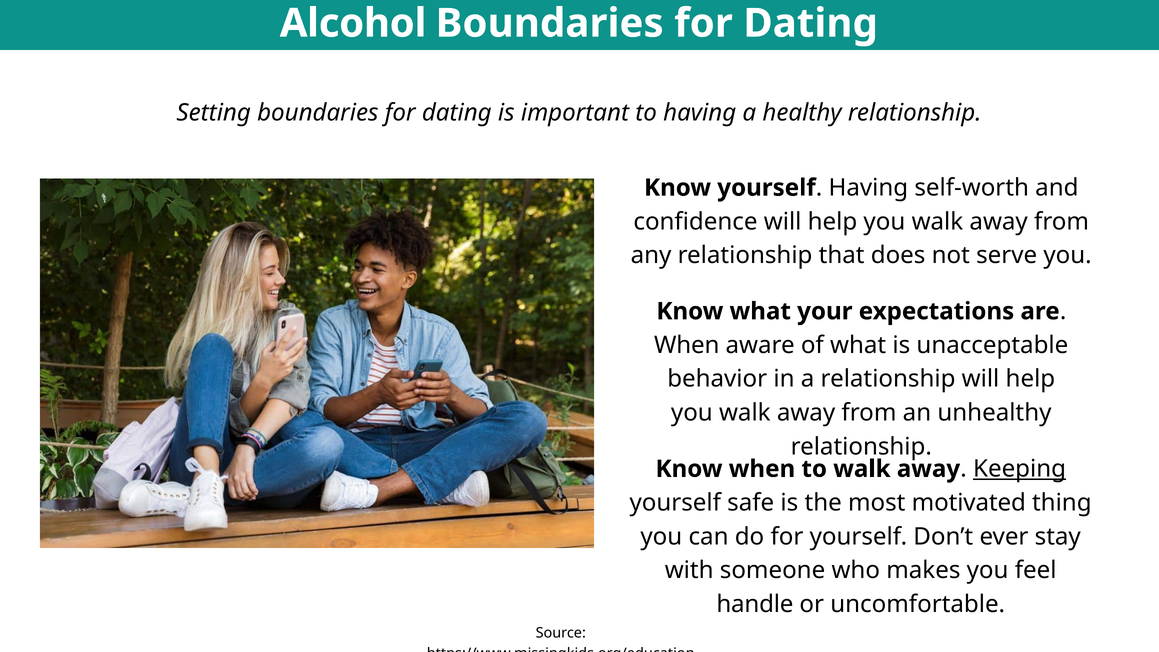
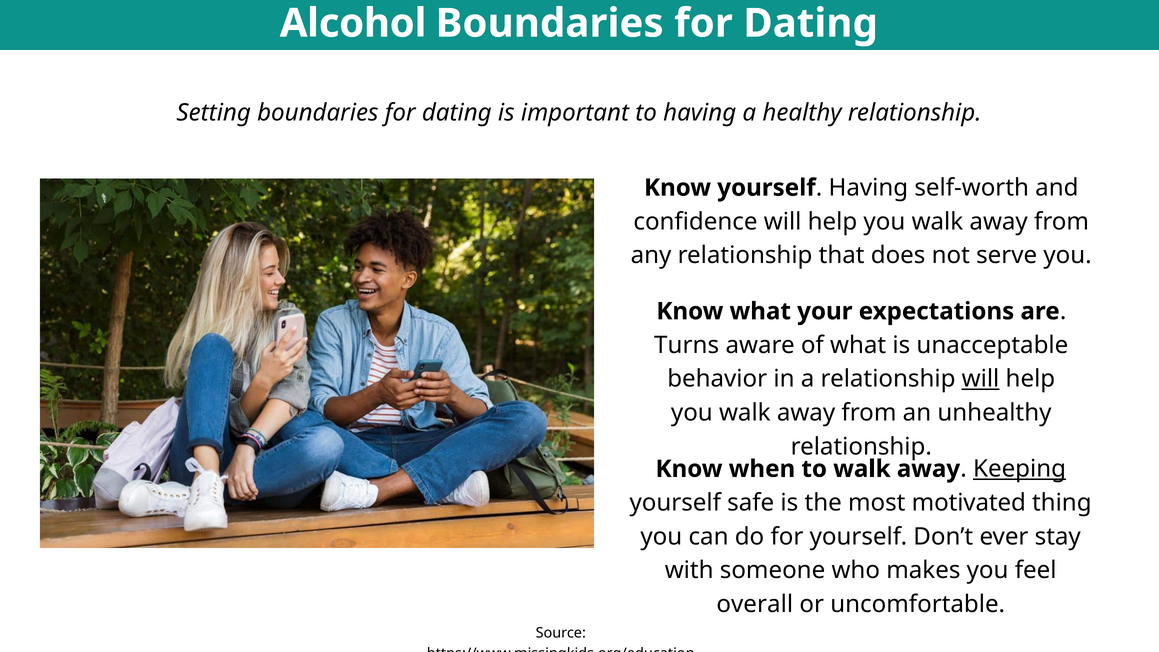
When at (687, 345): When -> Turns
will at (981, 379) underline: none -> present
handle: handle -> overall
